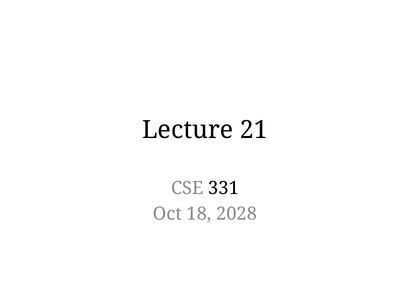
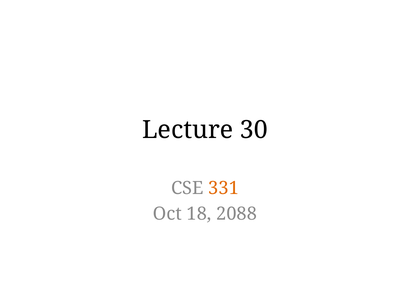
21: 21 -> 30
331 colour: black -> orange
2028: 2028 -> 2088
